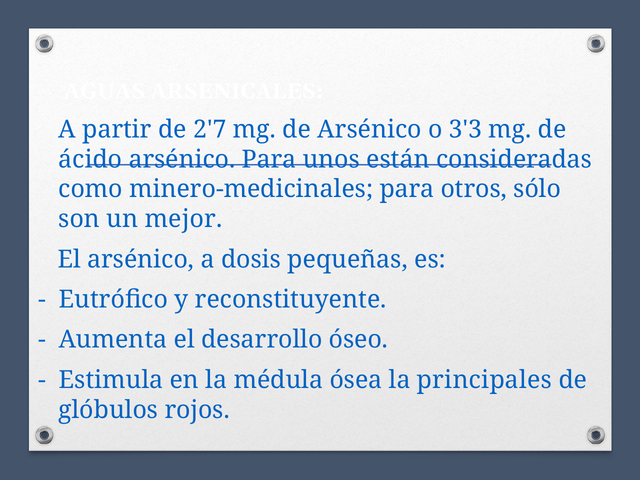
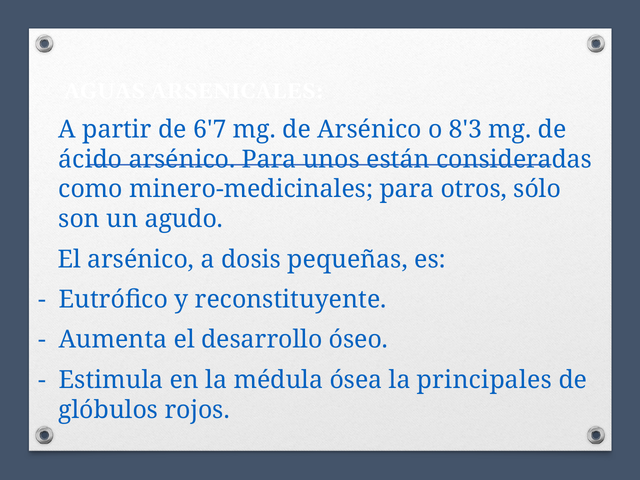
2'7: 2'7 -> 6'7
3'3: 3'3 -> 8'3
mejor: mejor -> agudo
